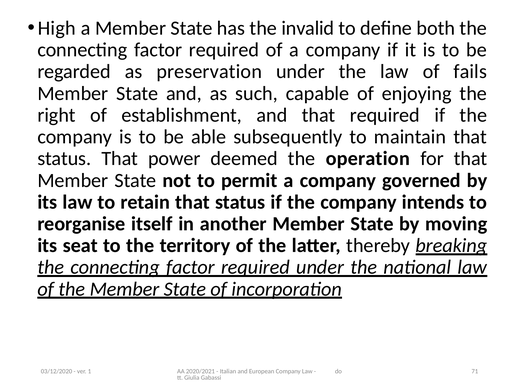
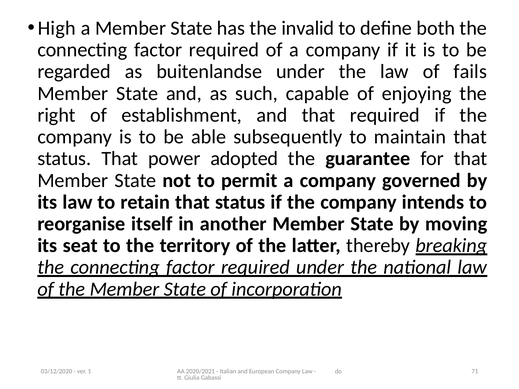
preservation: preservation -> buitenlandse
deemed: deemed -> adopted
operation: operation -> guarantee
